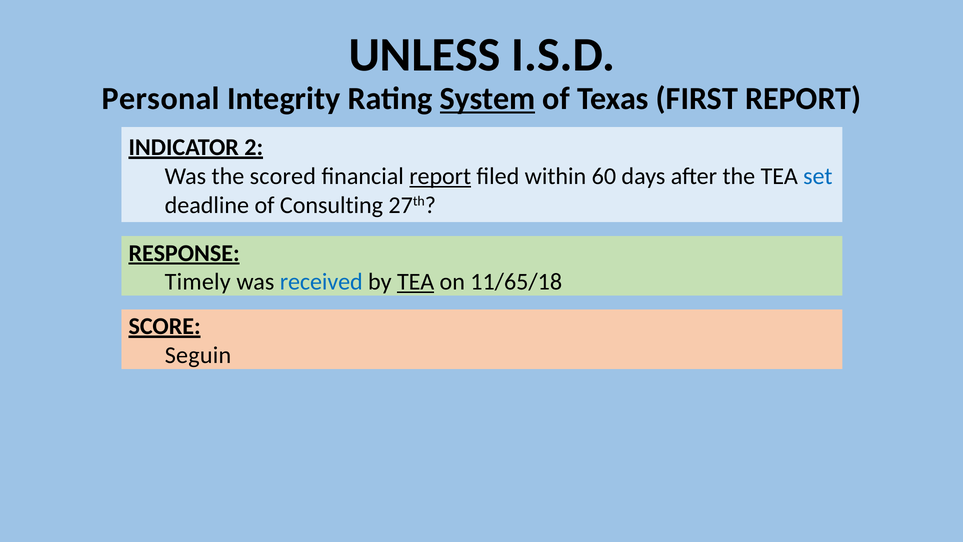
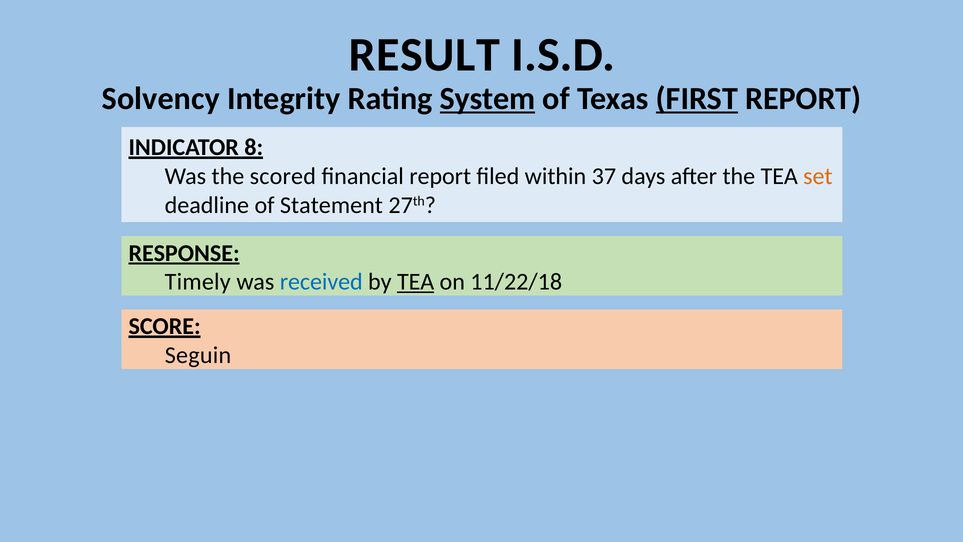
UNLESS: UNLESS -> RESULT
Personal: Personal -> Solvency
FIRST underline: none -> present
2: 2 -> 8
report at (440, 176) underline: present -> none
60: 60 -> 37
set colour: blue -> orange
Consulting: Consulting -> Statement
11/65/18: 11/65/18 -> 11/22/18
